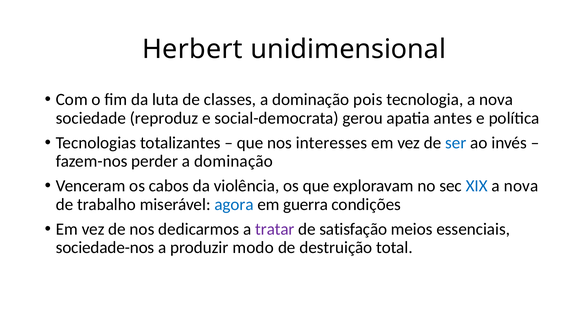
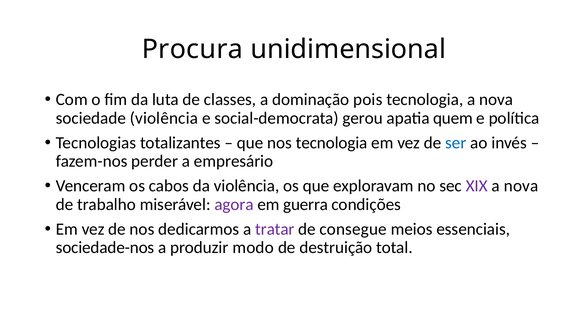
Herbert: Herbert -> Procura
sociedade reproduz: reproduz -> violência
antes: antes -> quem
nos interesses: interesses -> tecnologia
perder a dominação: dominação -> empresário
XIX colour: blue -> purple
agora colour: blue -> purple
satisfação: satisfação -> consegue
